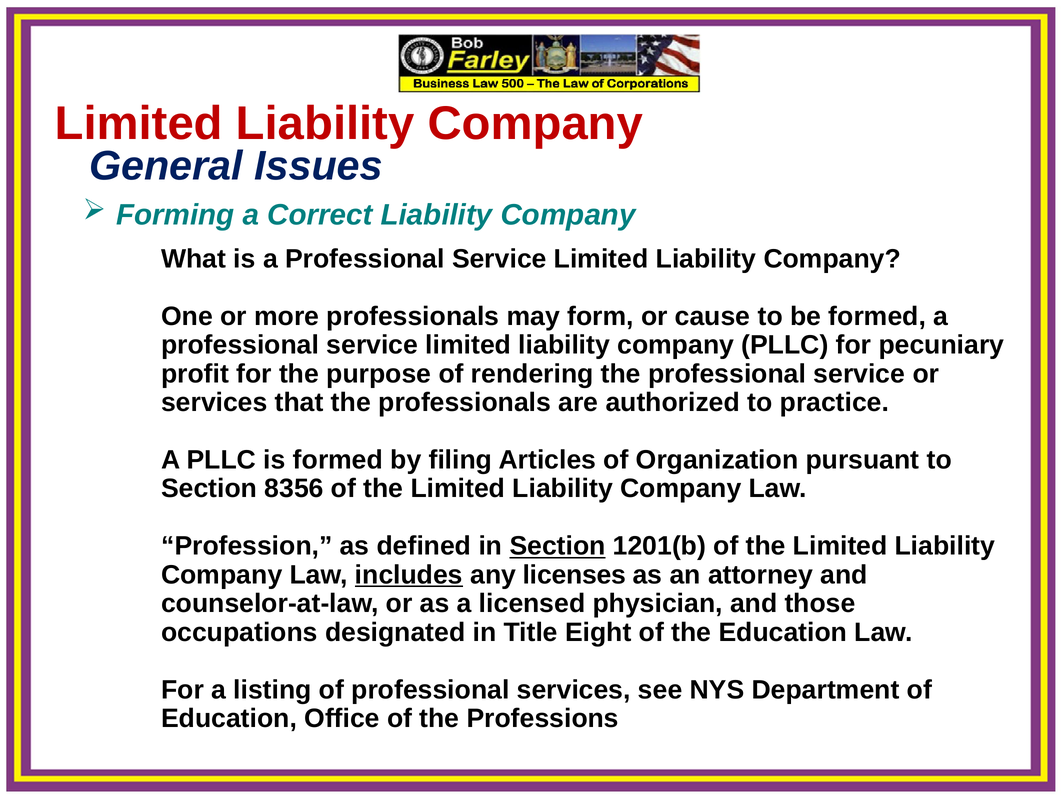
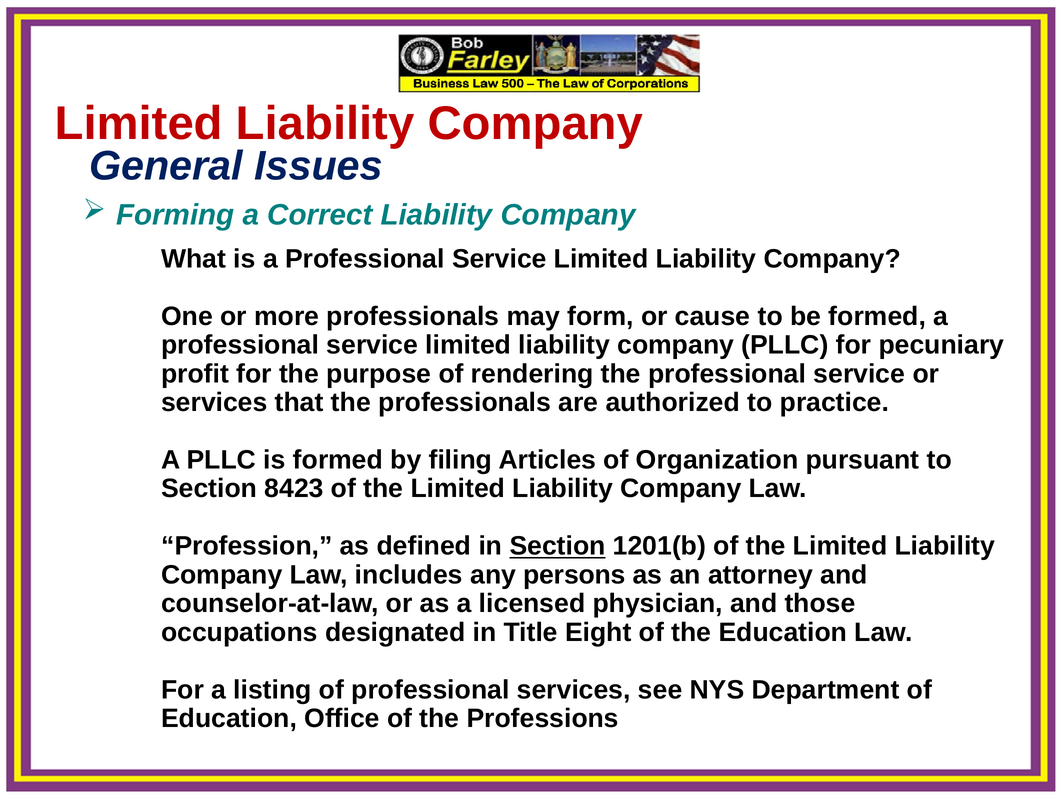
8356: 8356 -> 8423
includes underline: present -> none
licenses: licenses -> persons
